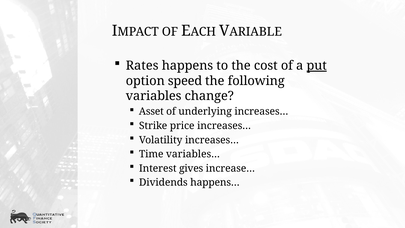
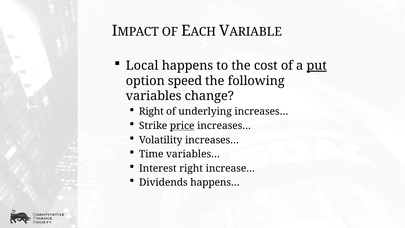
Rates: Rates -> Local
Asset at (151, 112): Asset -> Right
price underline: none -> present
Interest gives: gives -> right
